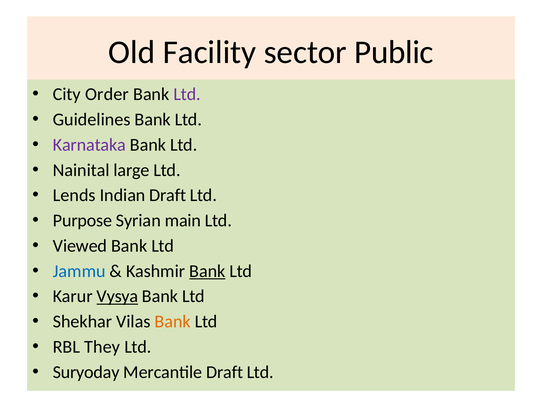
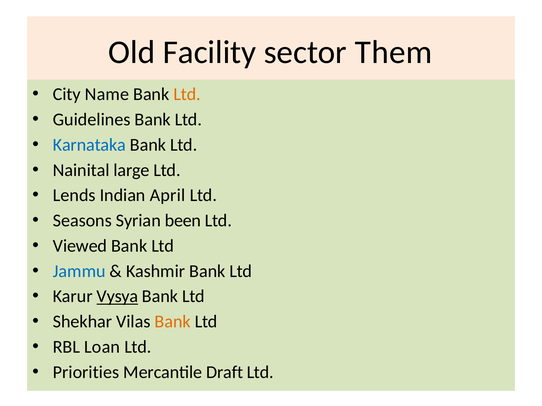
Public: Public -> Them
Order: Order -> Name
Ltd at (187, 94) colour: purple -> orange
Karnataka colour: purple -> blue
Indian Draft: Draft -> April
Purpose: Purpose -> Seasons
main: main -> been
Bank at (207, 271) underline: present -> none
They: They -> Loan
Suryoday: Suryoday -> Priorities
